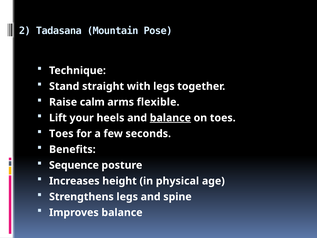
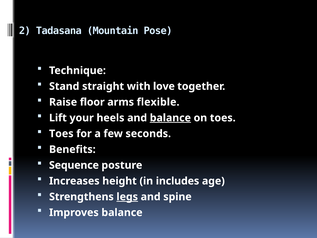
with legs: legs -> love
calm: calm -> floor
physical: physical -> includes
legs at (127, 197) underline: none -> present
